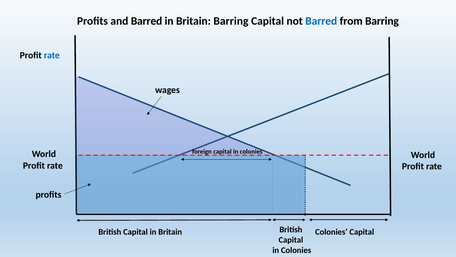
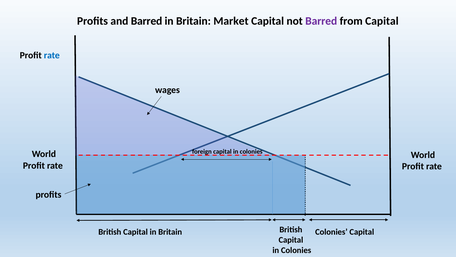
Britain Barring: Barring -> Market
Barred at (321, 21) colour: blue -> purple
from Barring: Barring -> Capital
